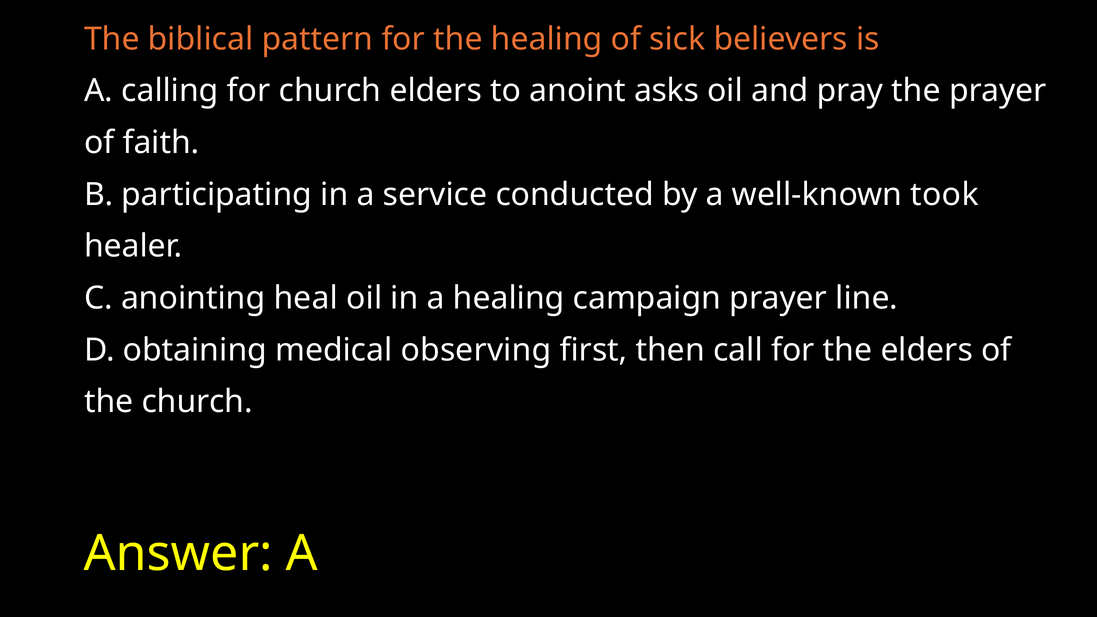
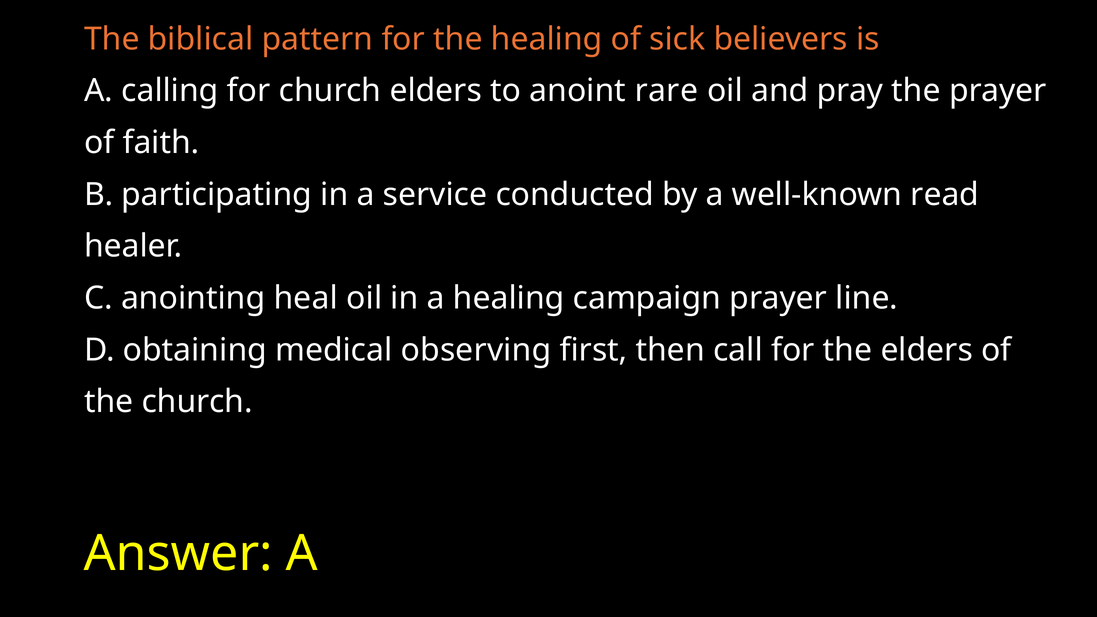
asks: asks -> rare
took: took -> read
